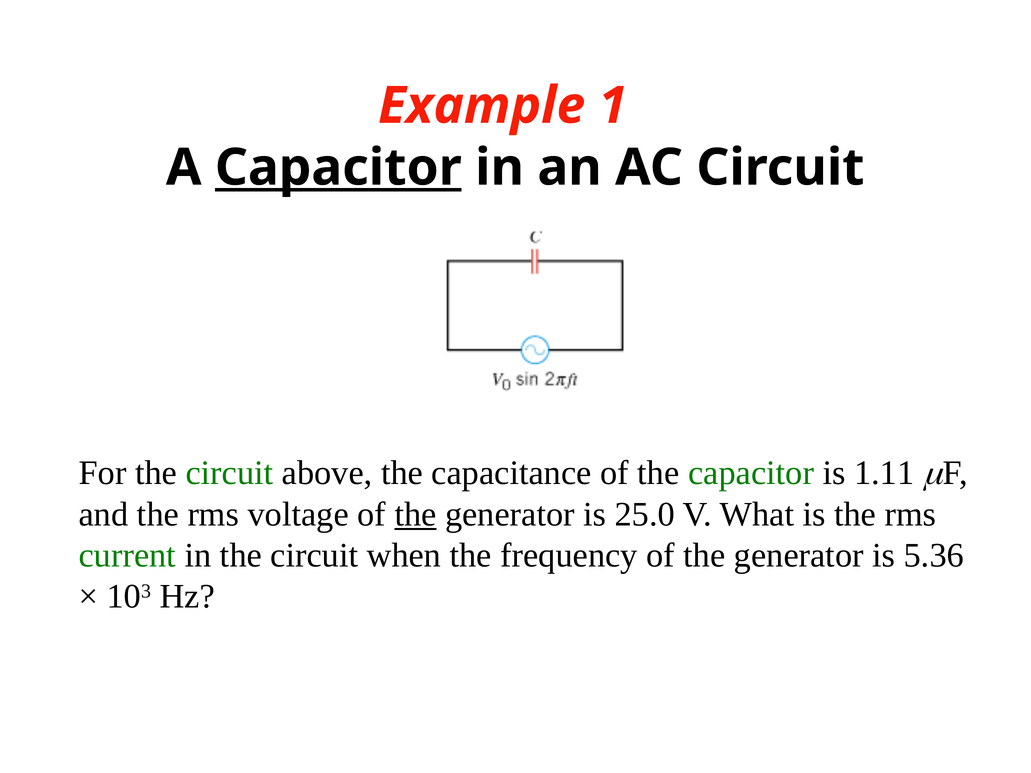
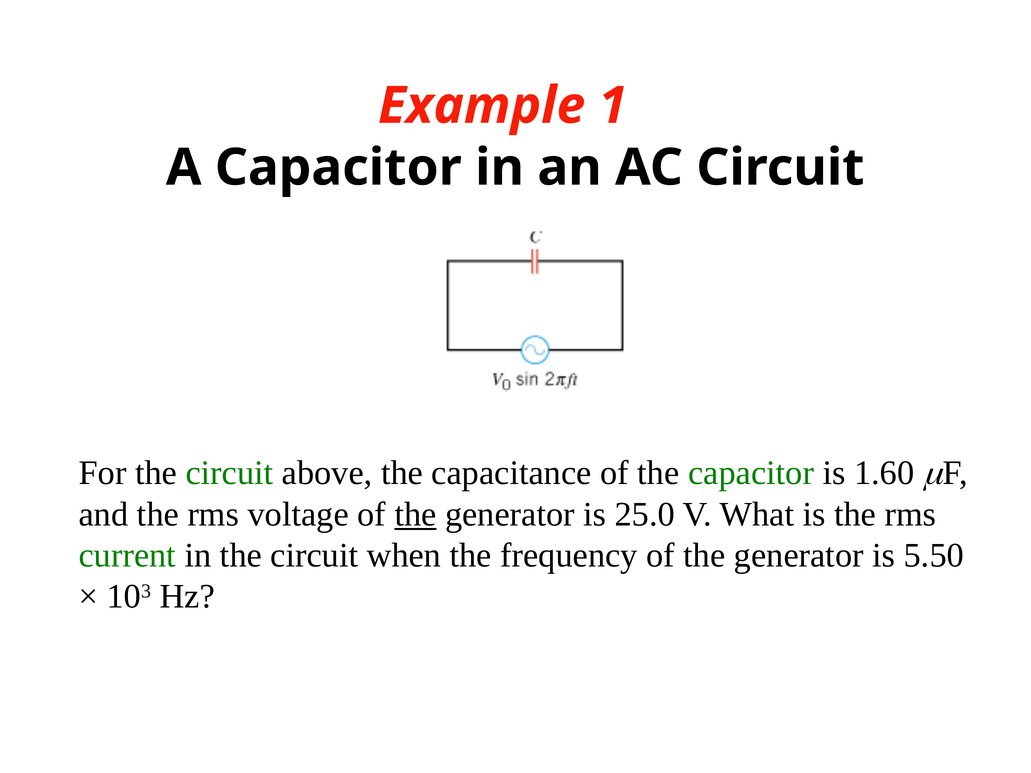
Capacitor at (338, 168) underline: present -> none
1.11: 1.11 -> 1.60
5.36: 5.36 -> 5.50
